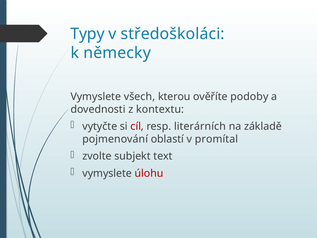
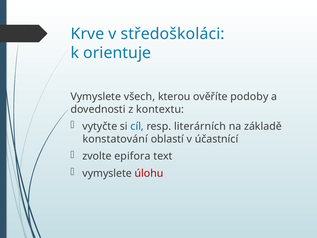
Typy: Typy -> Krve
německy: německy -> orientuje
cíl colour: red -> blue
pojmenování: pojmenování -> konstatování
promítal: promítal -> účastnící
subjekt: subjekt -> epifora
